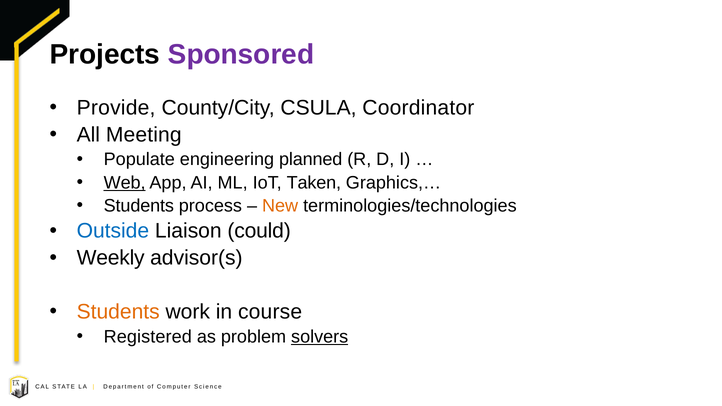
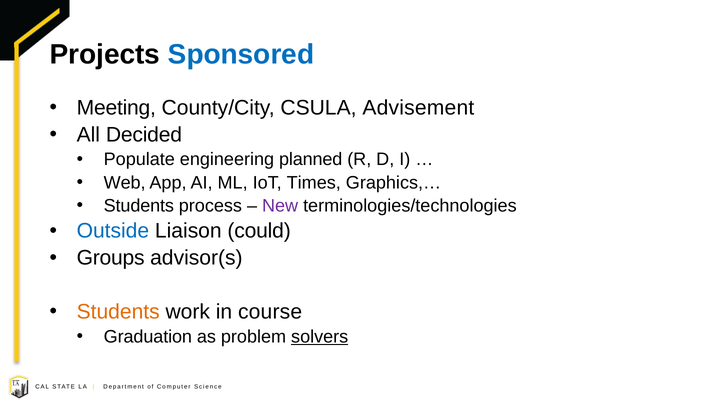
Sponsored colour: purple -> blue
Provide: Provide -> Meeting
Coordinator: Coordinator -> Advisement
Meeting: Meeting -> Decided
Web underline: present -> none
Taken: Taken -> Times
New colour: orange -> purple
Weekly: Weekly -> Groups
Registered: Registered -> Graduation
